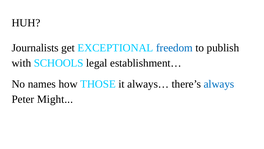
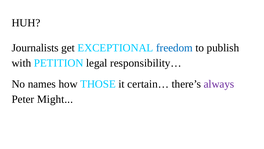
SCHOOLS: SCHOOLS -> PETITION
establishment…: establishment… -> responsibility…
always…: always… -> certain…
always colour: blue -> purple
